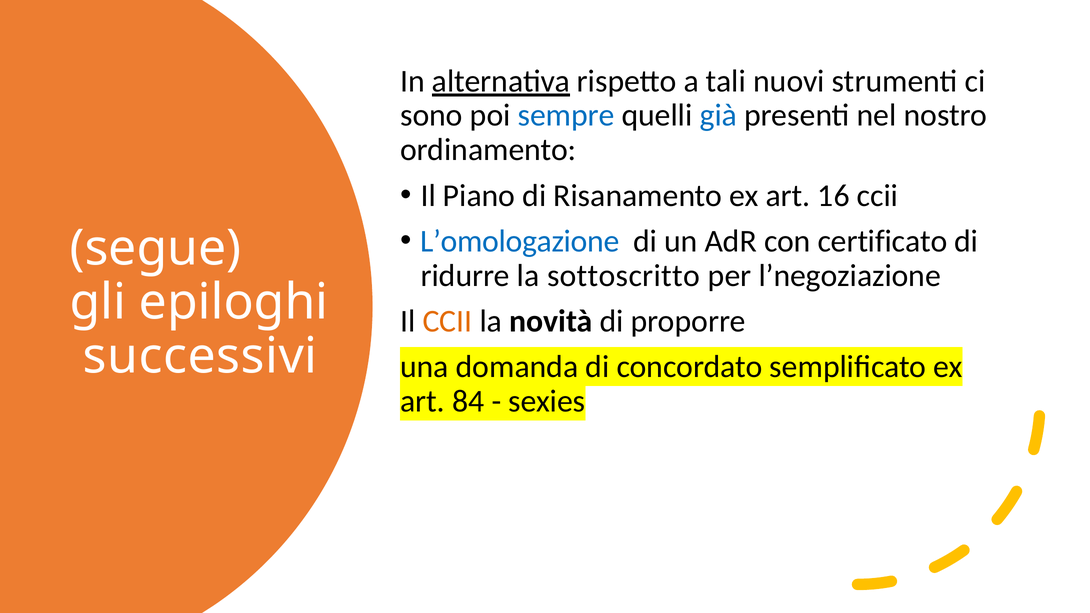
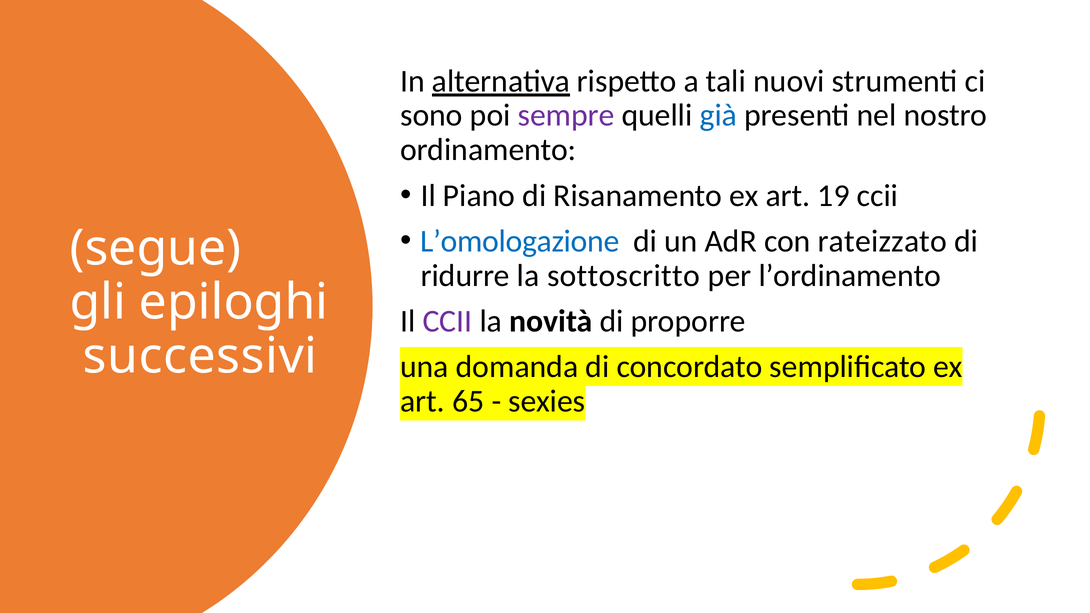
sempre colour: blue -> purple
16: 16 -> 19
certificato: certificato -> rateizzato
l’negoziazione: l’negoziazione -> l’ordinamento
CCII at (447, 321) colour: orange -> purple
84: 84 -> 65
